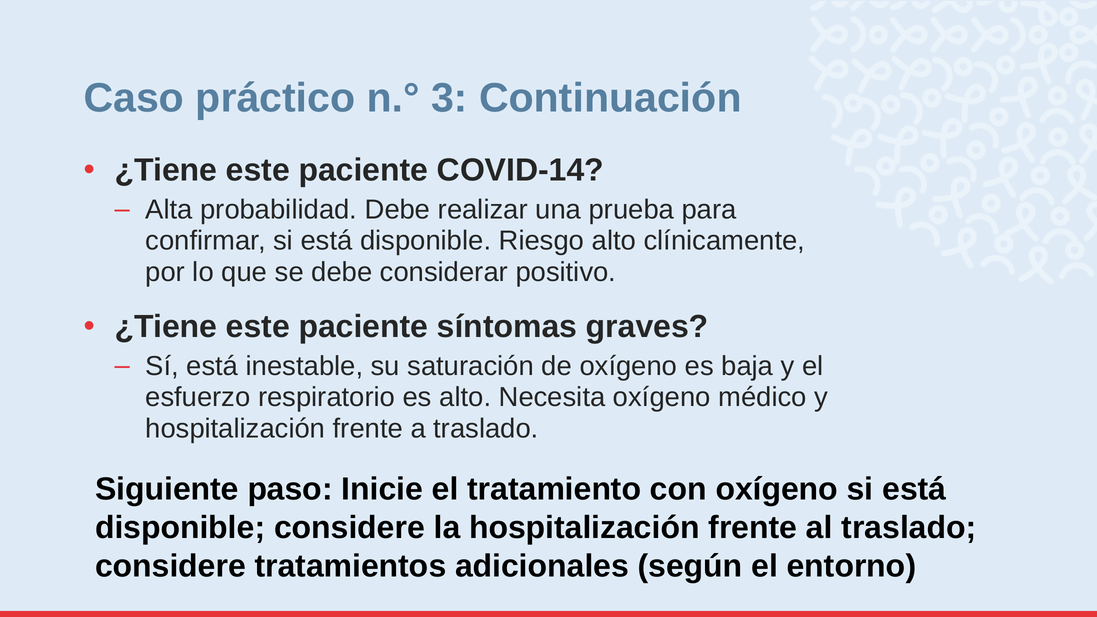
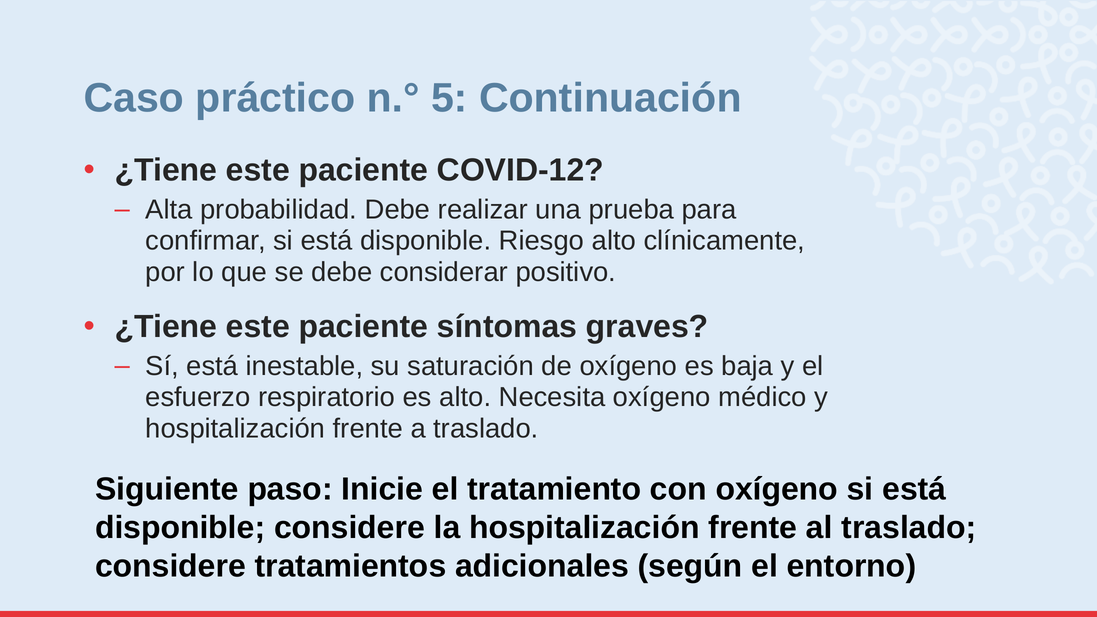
3: 3 -> 5
COVID-14: COVID-14 -> COVID-12
